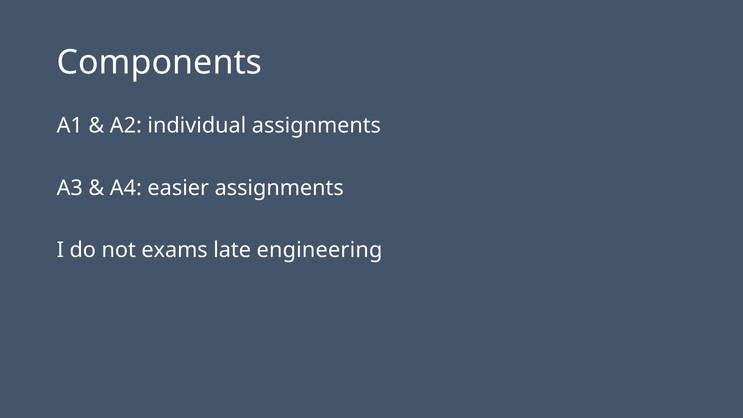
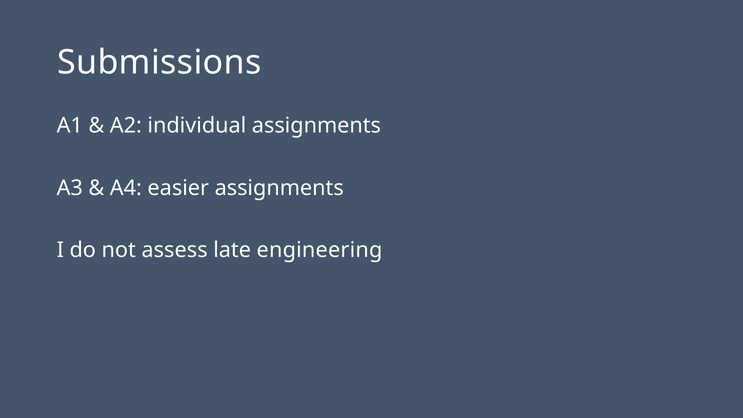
Components: Components -> Submissions
exams: exams -> assess
